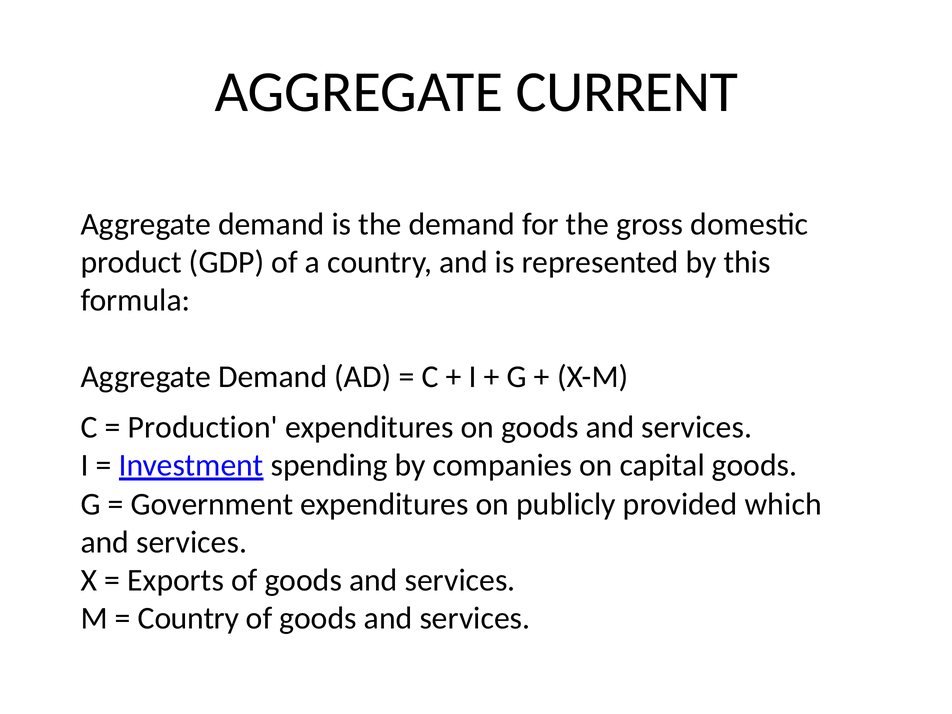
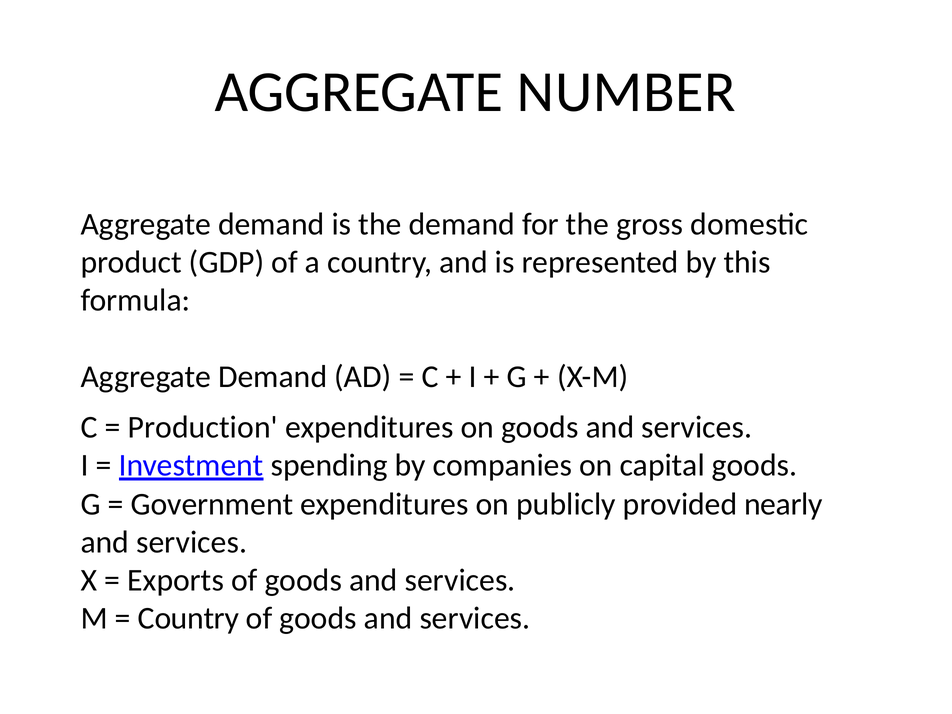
CURRENT: CURRENT -> NUMBER
which: which -> nearly
